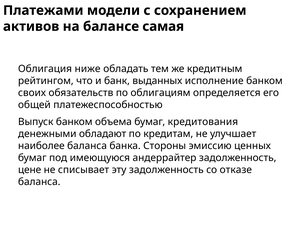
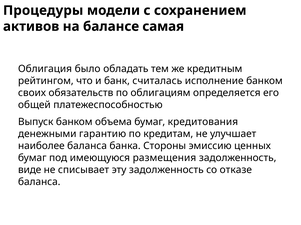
Платежами: Платежами -> Процедуры
ниже: ниже -> было
выданных: выданных -> считалась
обладают: обладают -> гарантию
андеррайтер: андеррайтер -> размещения
цене: цене -> виде
